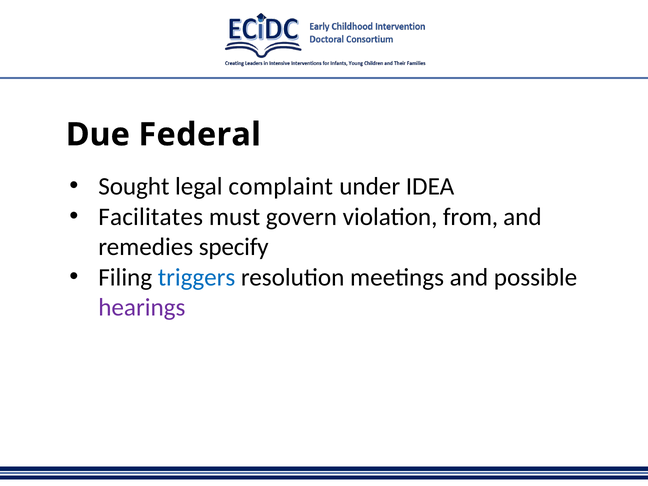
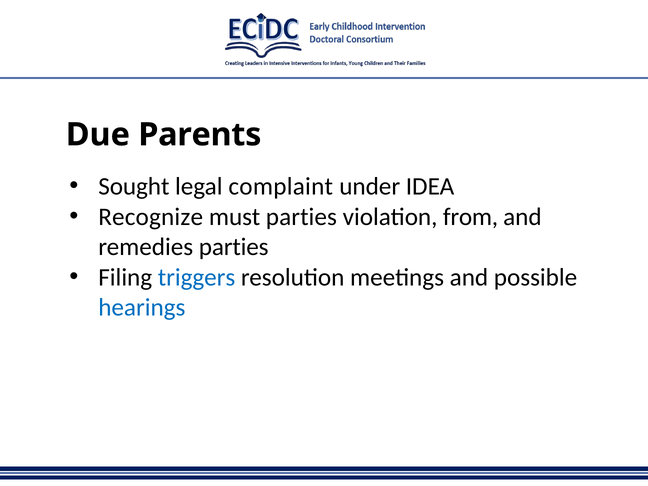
Federal: Federal -> Parents
Facilitates: Facilitates -> Recognize
must govern: govern -> parties
remedies specify: specify -> parties
hearings colour: purple -> blue
